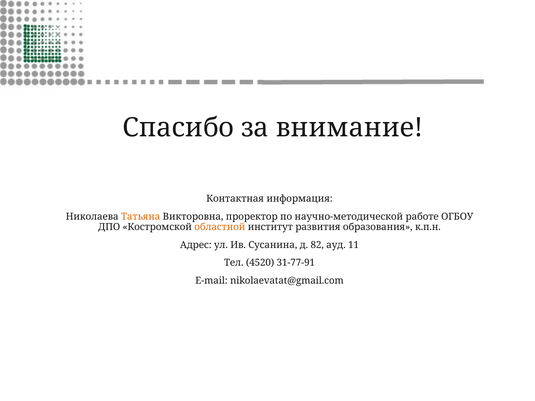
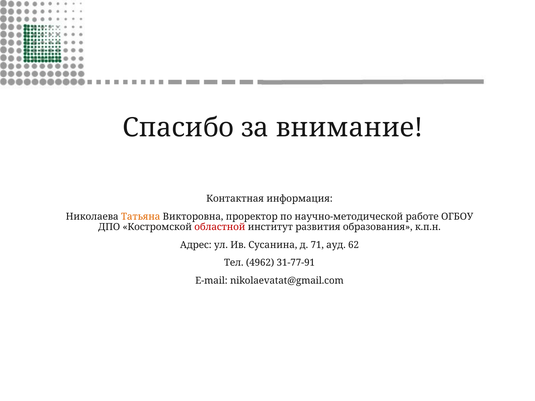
областной colour: orange -> red
82: 82 -> 71
11: 11 -> 62
4520: 4520 -> 4962
